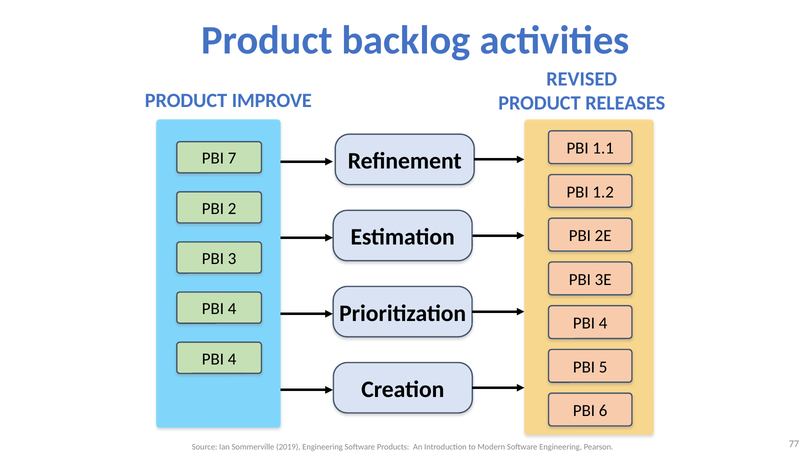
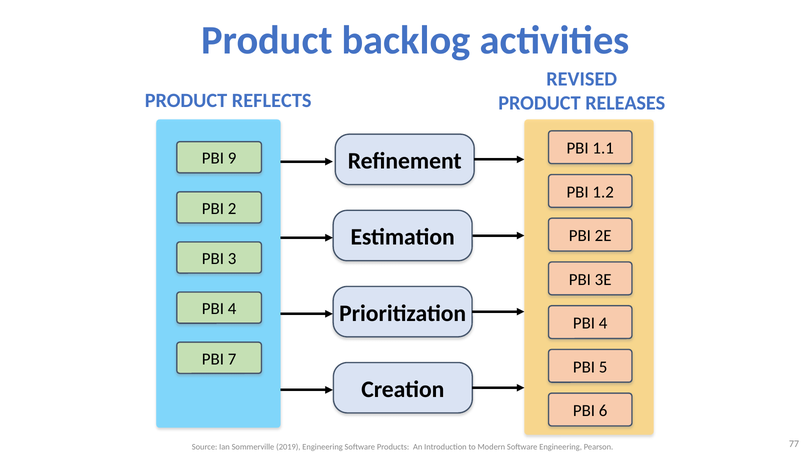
IMPROVE: IMPROVE -> REFLECTS
7: 7 -> 9
4 at (232, 359): 4 -> 7
